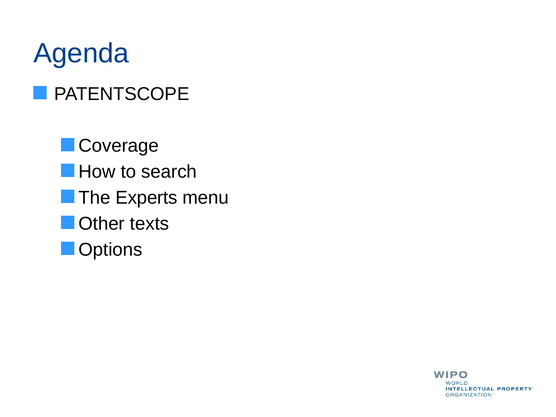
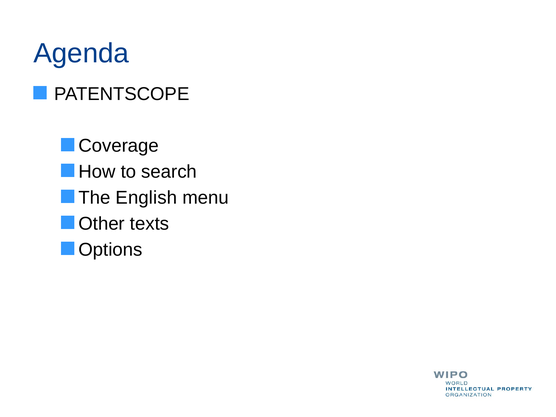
Experts: Experts -> English
